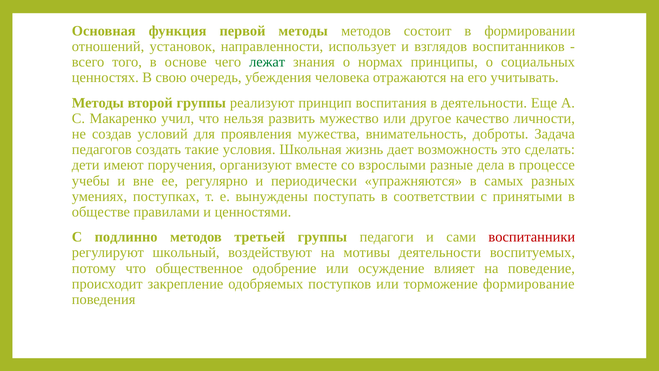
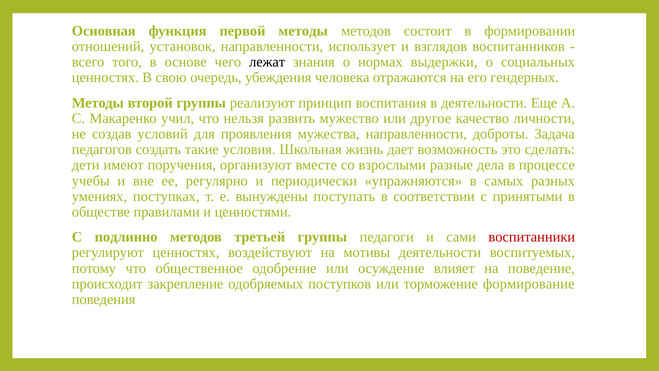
лежат colour: green -> black
принципы: принципы -> выдержки
учитывать: учитывать -> гендерных
мужества внимательность: внимательность -> направленности
регулируют школьный: школьный -> ценностях
